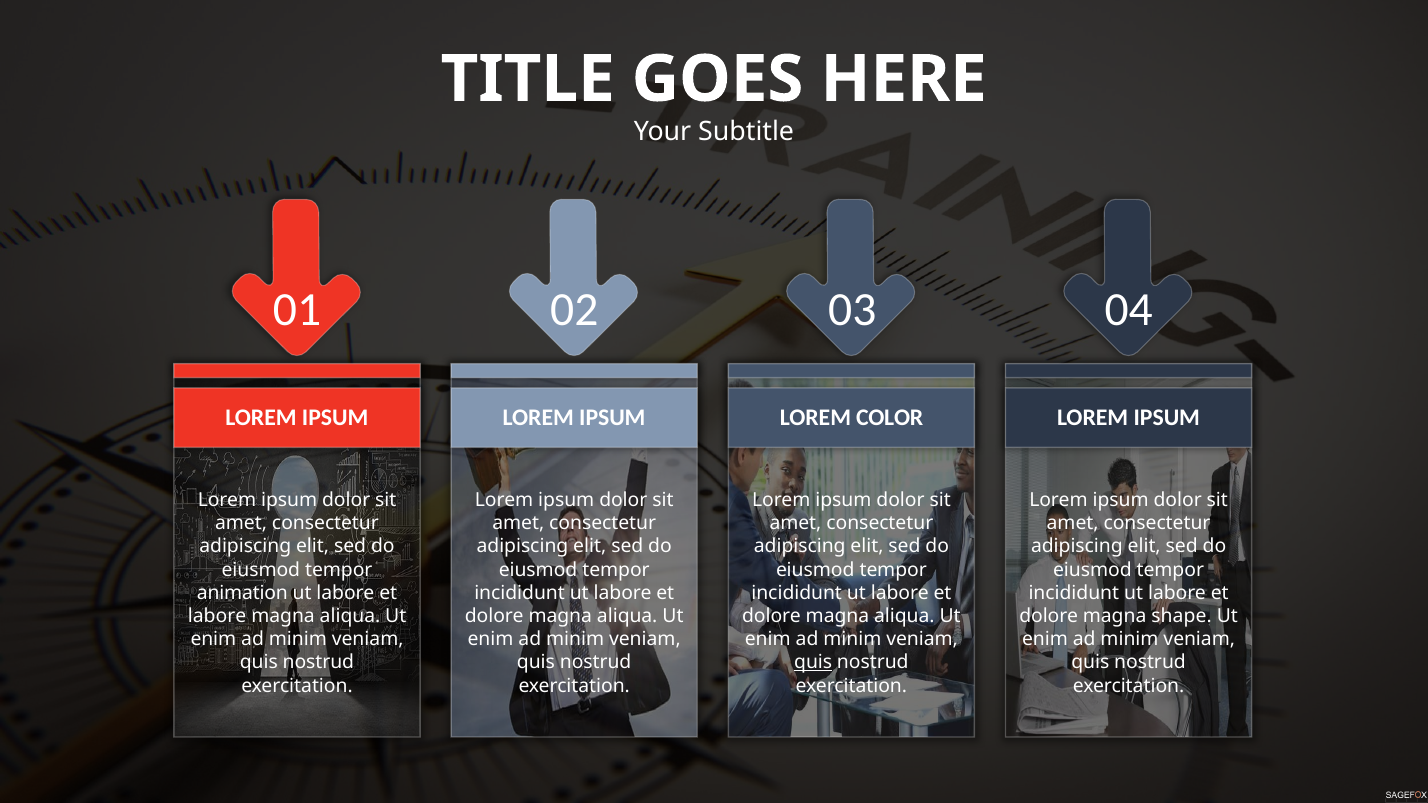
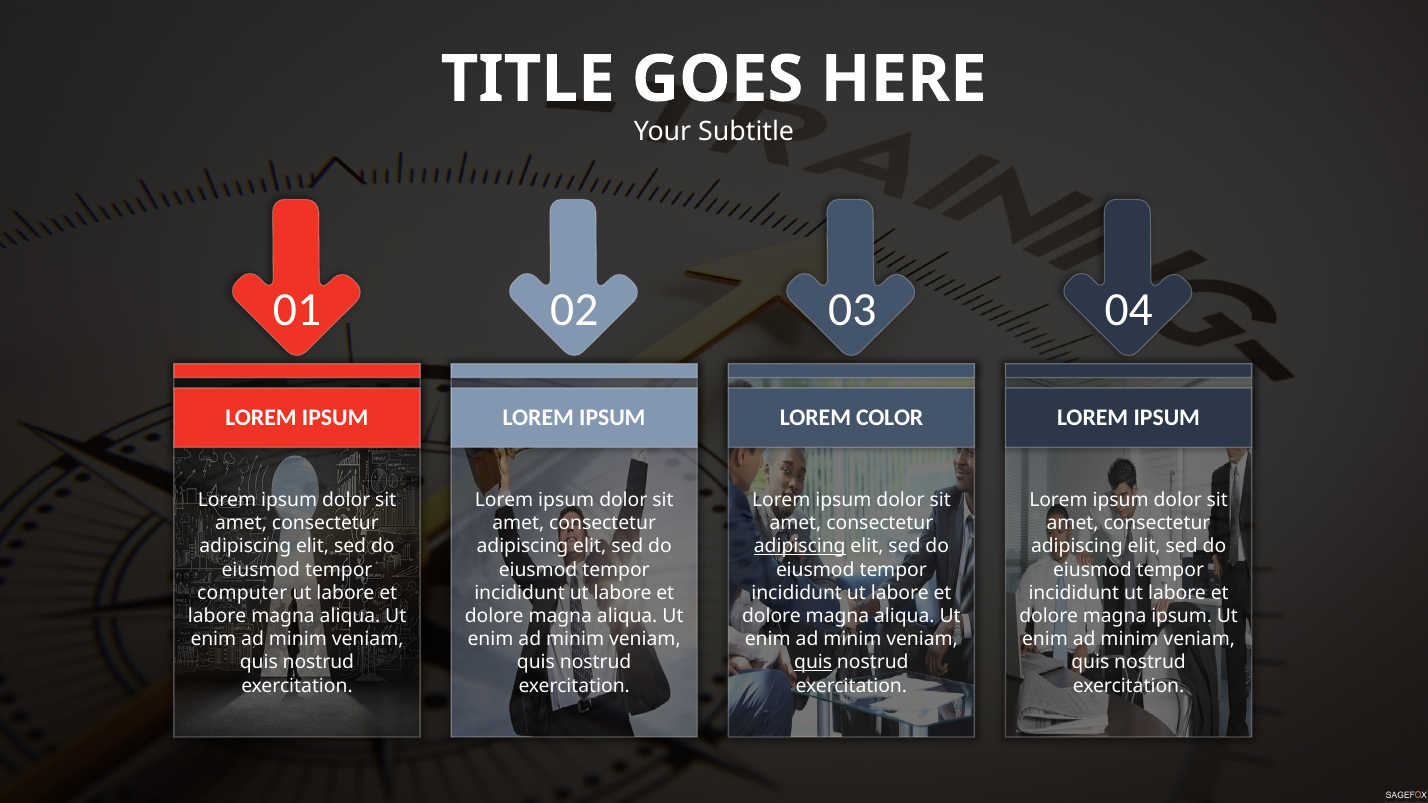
adipiscing at (800, 547) underline: none -> present
animation: animation -> computer
magna shape: shape -> ipsum
